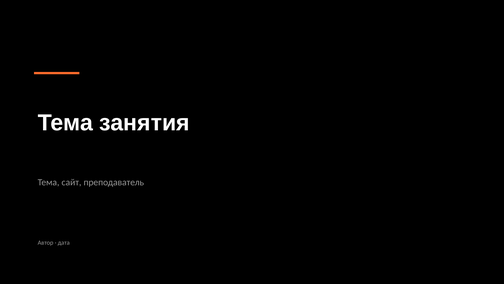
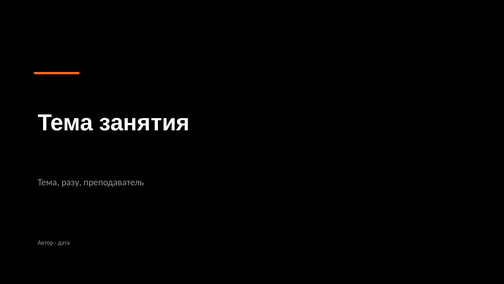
сайт: сайт -> разу
